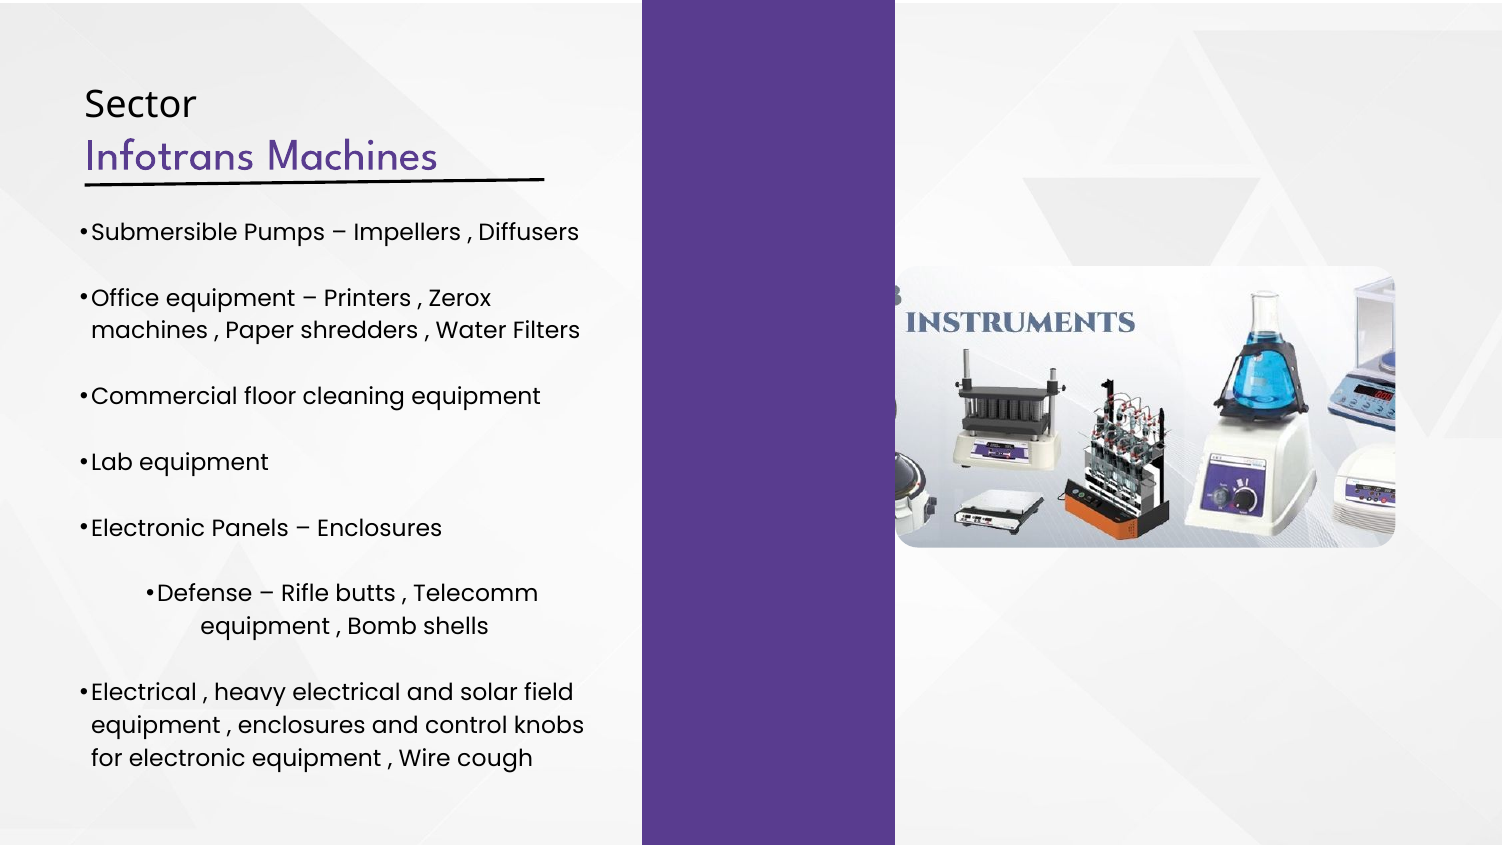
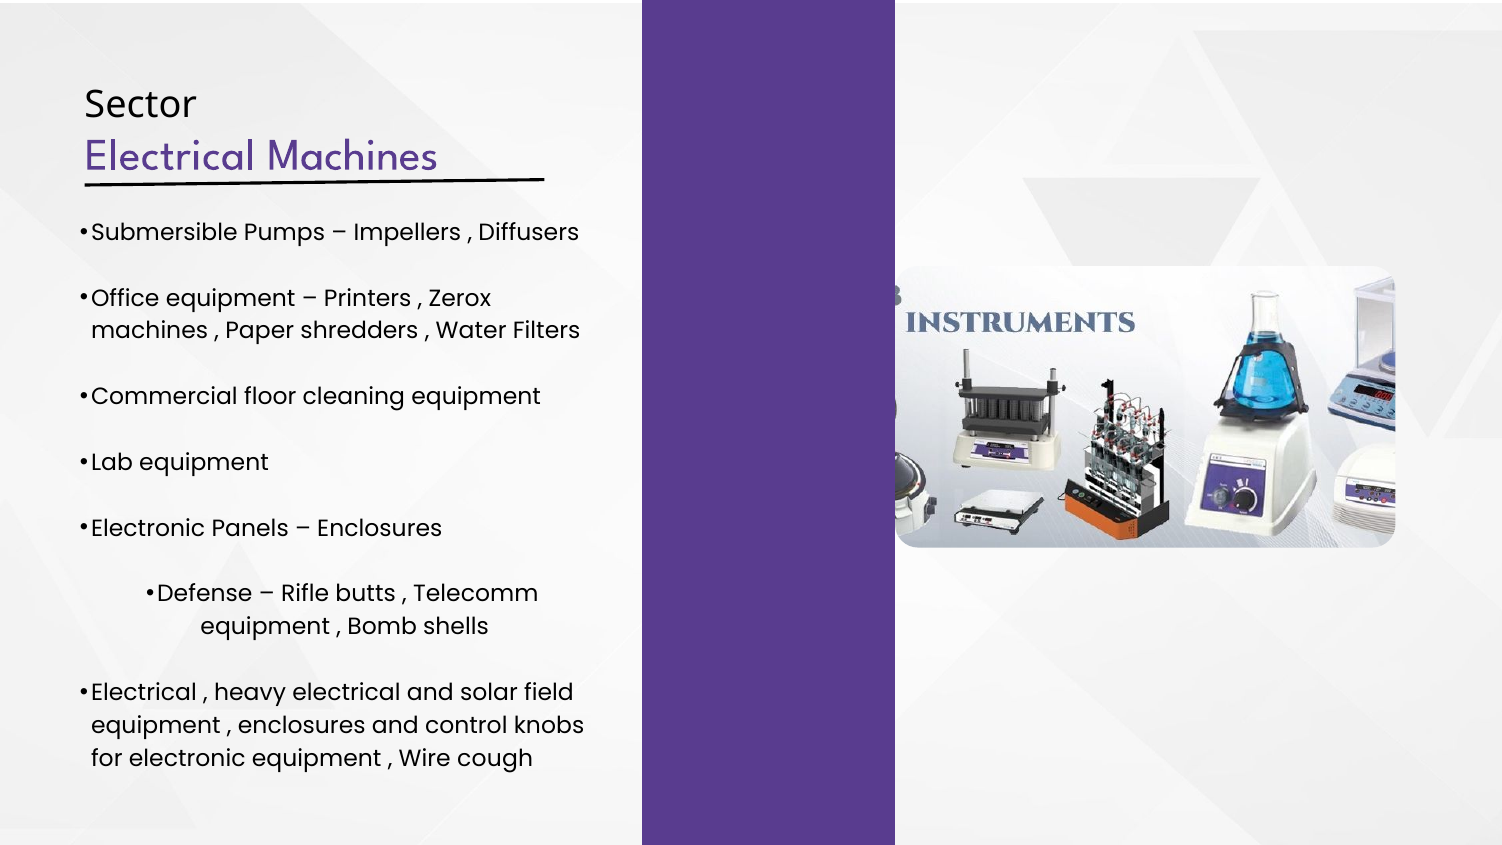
Infotrans at (170, 155): Infotrans -> Electrical
